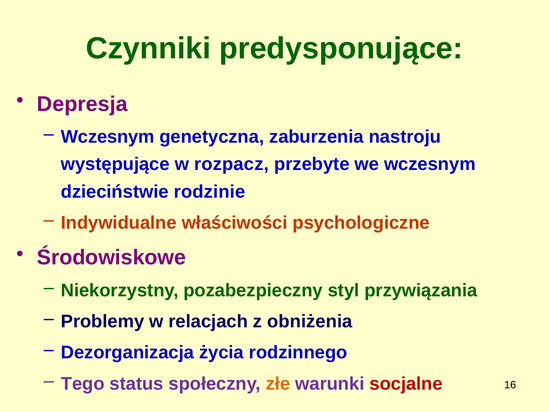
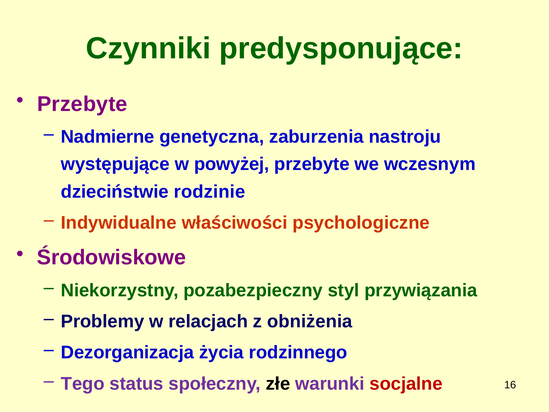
Depresja at (82, 104): Depresja -> Przebyte
Wczesnym at (108, 137): Wczesnym -> Nadmierne
rozpacz: rozpacz -> powyżej
złe colour: orange -> black
